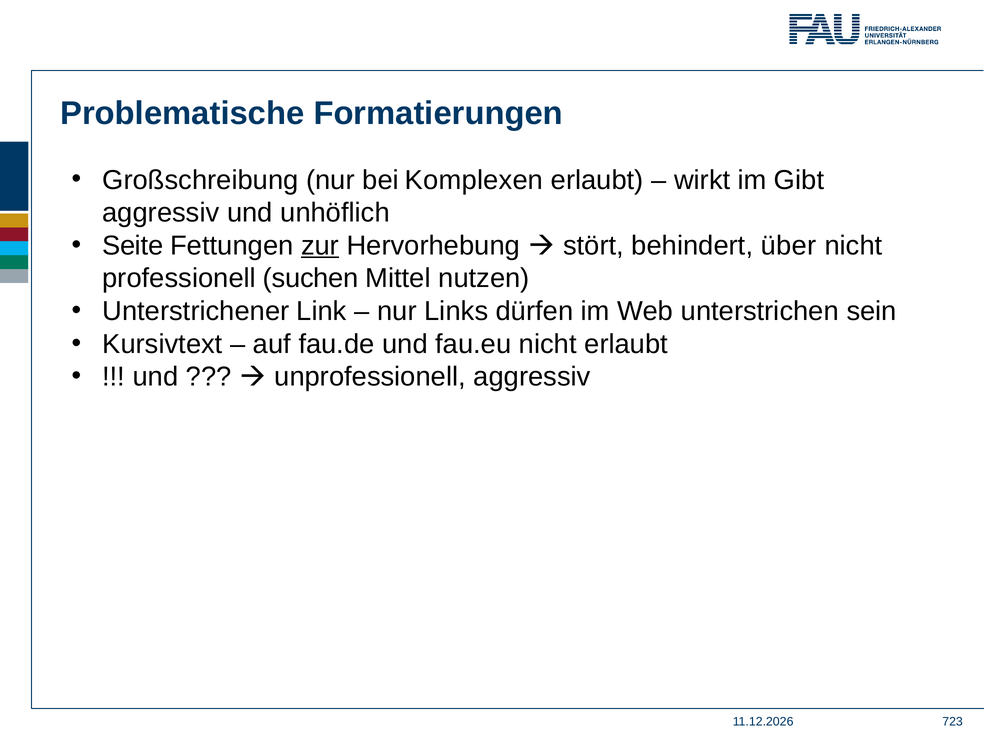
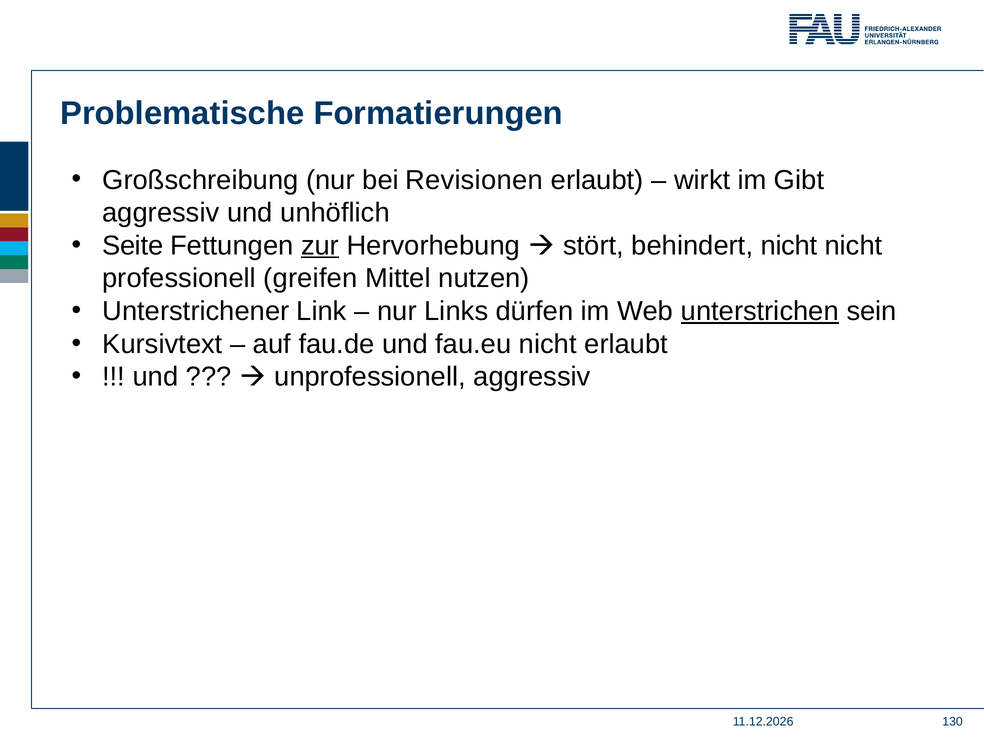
Komplexen: Komplexen -> Revisionen
behindert über: über -> nicht
suchen: suchen -> greifen
unterstrichen underline: none -> present
723: 723 -> 130
